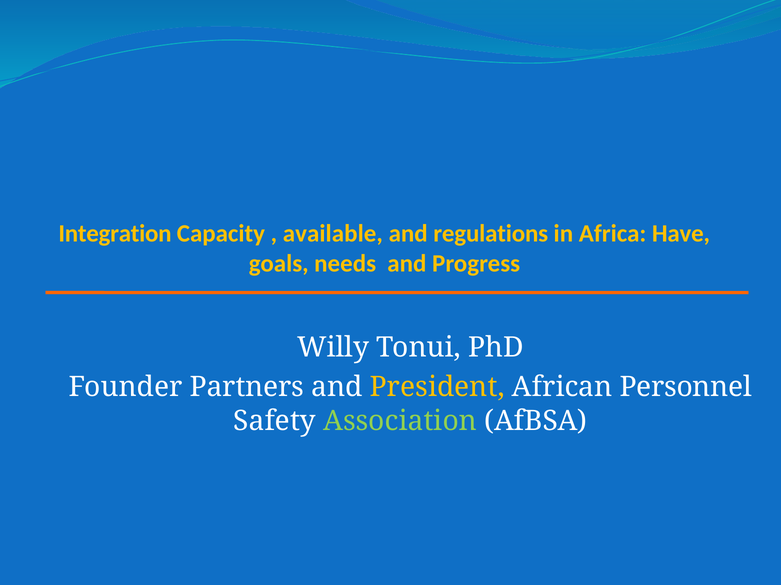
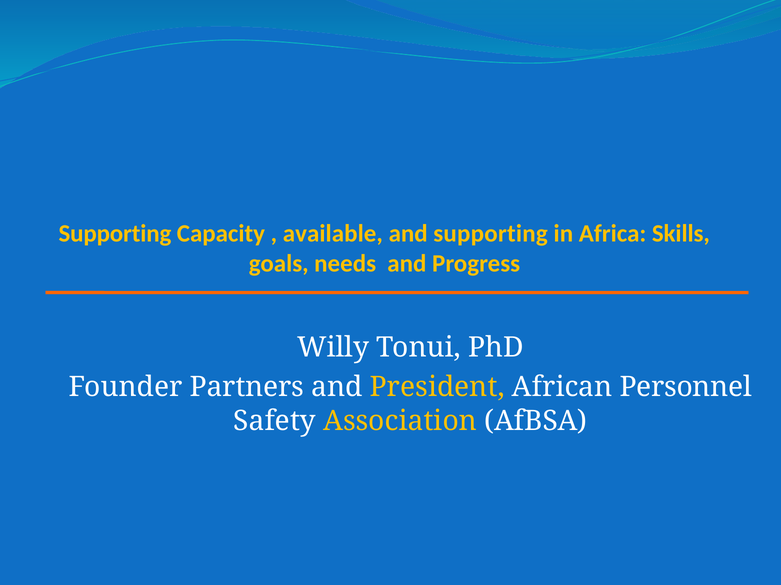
Integration at (115, 234): Integration -> Supporting
and regulations: regulations -> supporting
Have: Have -> Skills
Association colour: light green -> yellow
